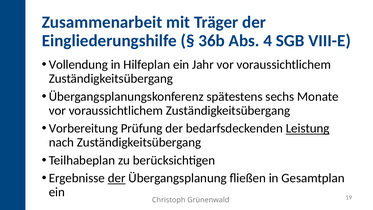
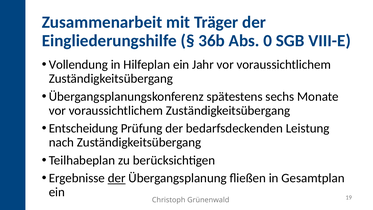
4: 4 -> 0
Vorbereitung: Vorbereitung -> Entscheidung
Leistung underline: present -> none
